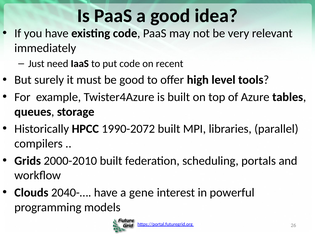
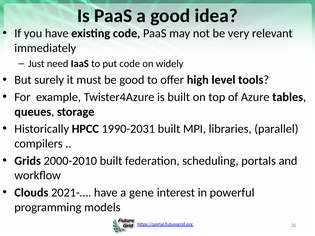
recent: recent -> widely
1990-2072: 1990-2072 -> 1990-2031
2040-…: 2040-… -> 2021-…
